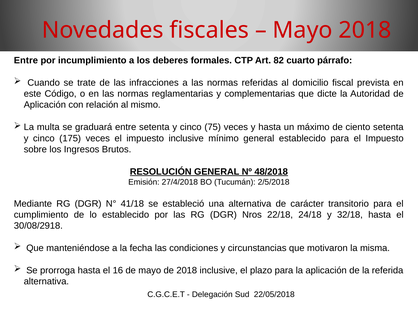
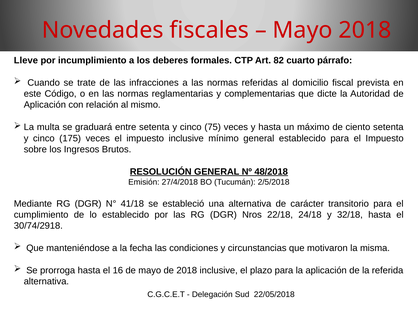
Entre at (26, 61): Entre -> Lleve
30/08/2918: 30/08/2918 -> 30/74/2918
